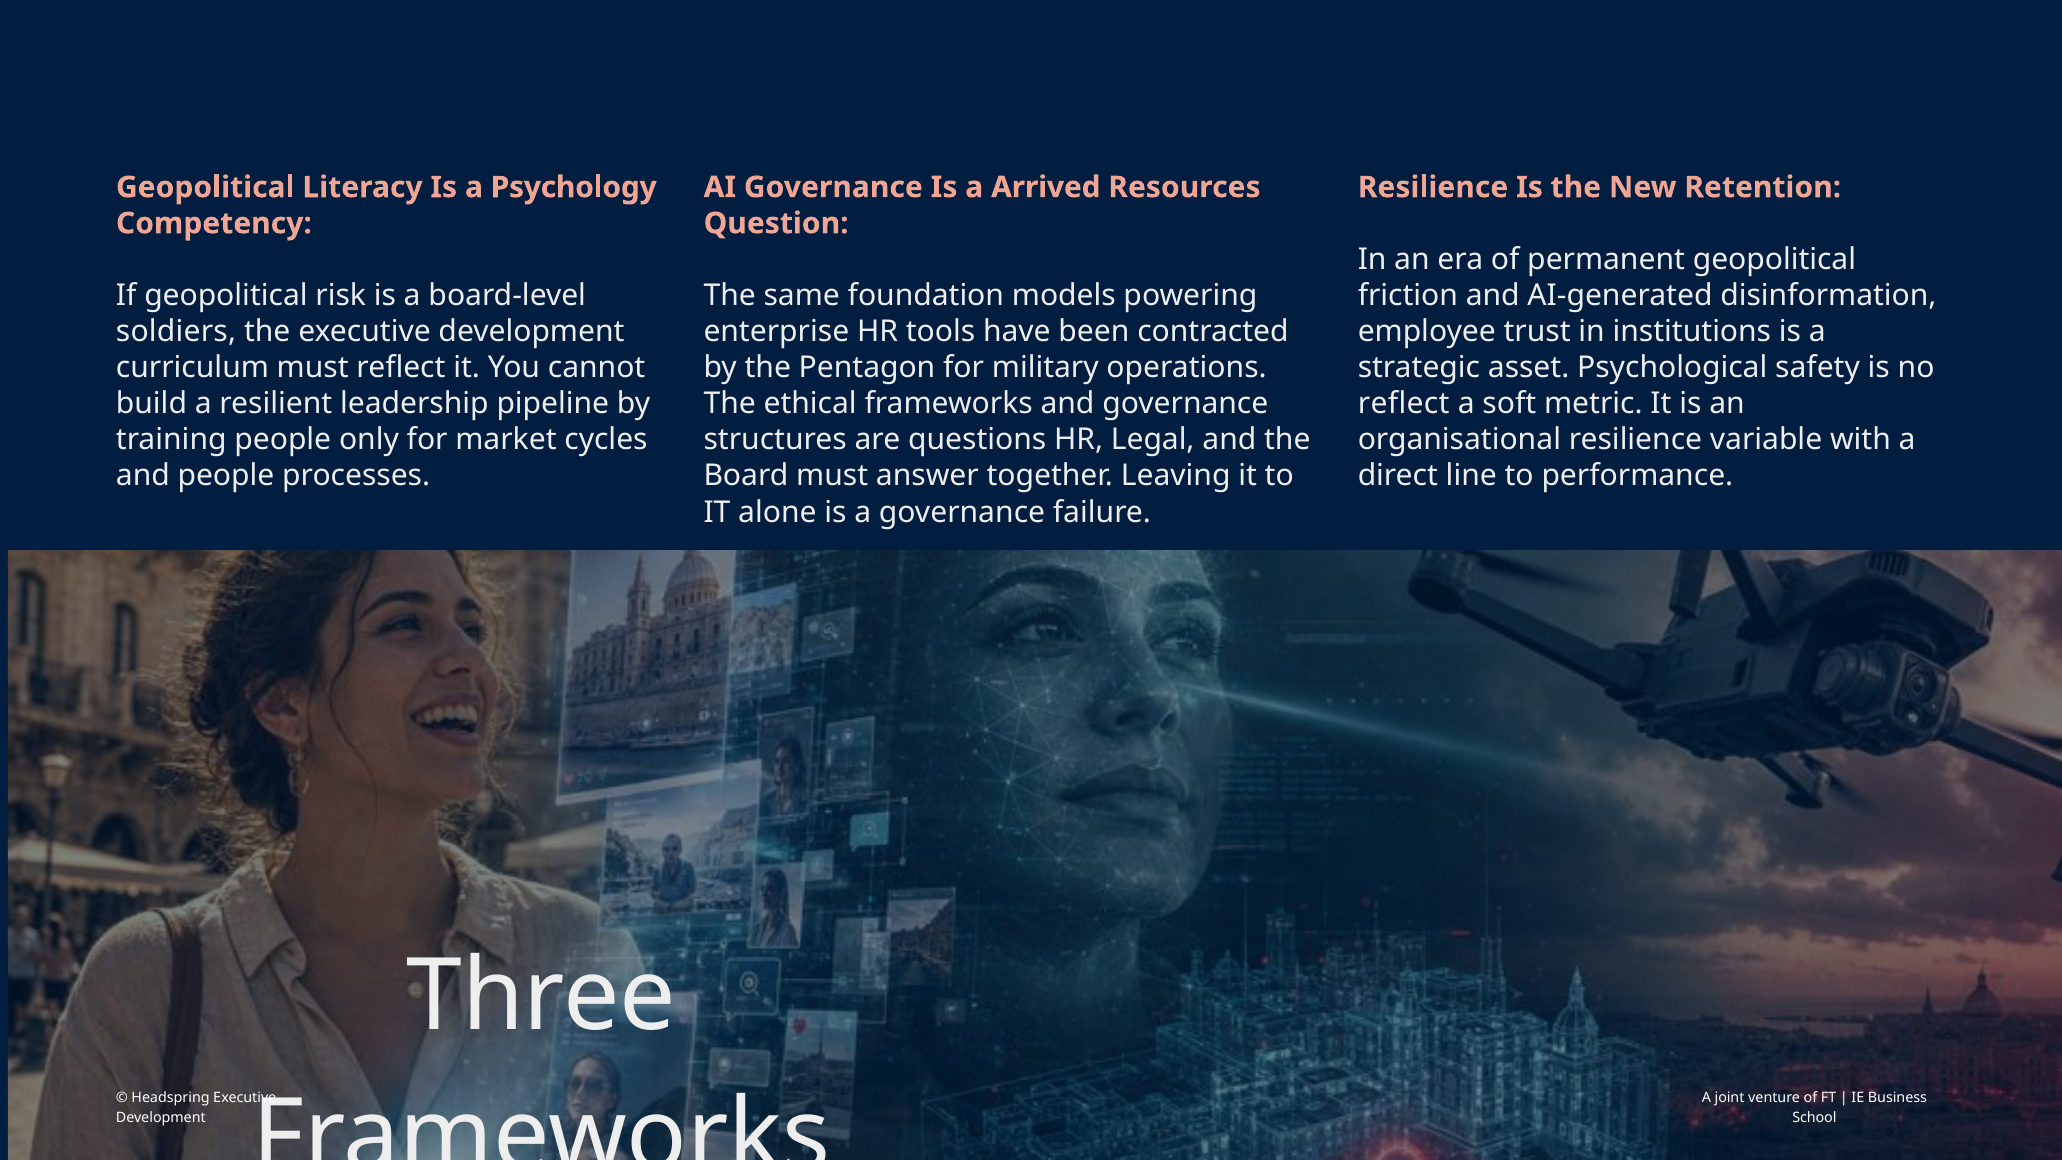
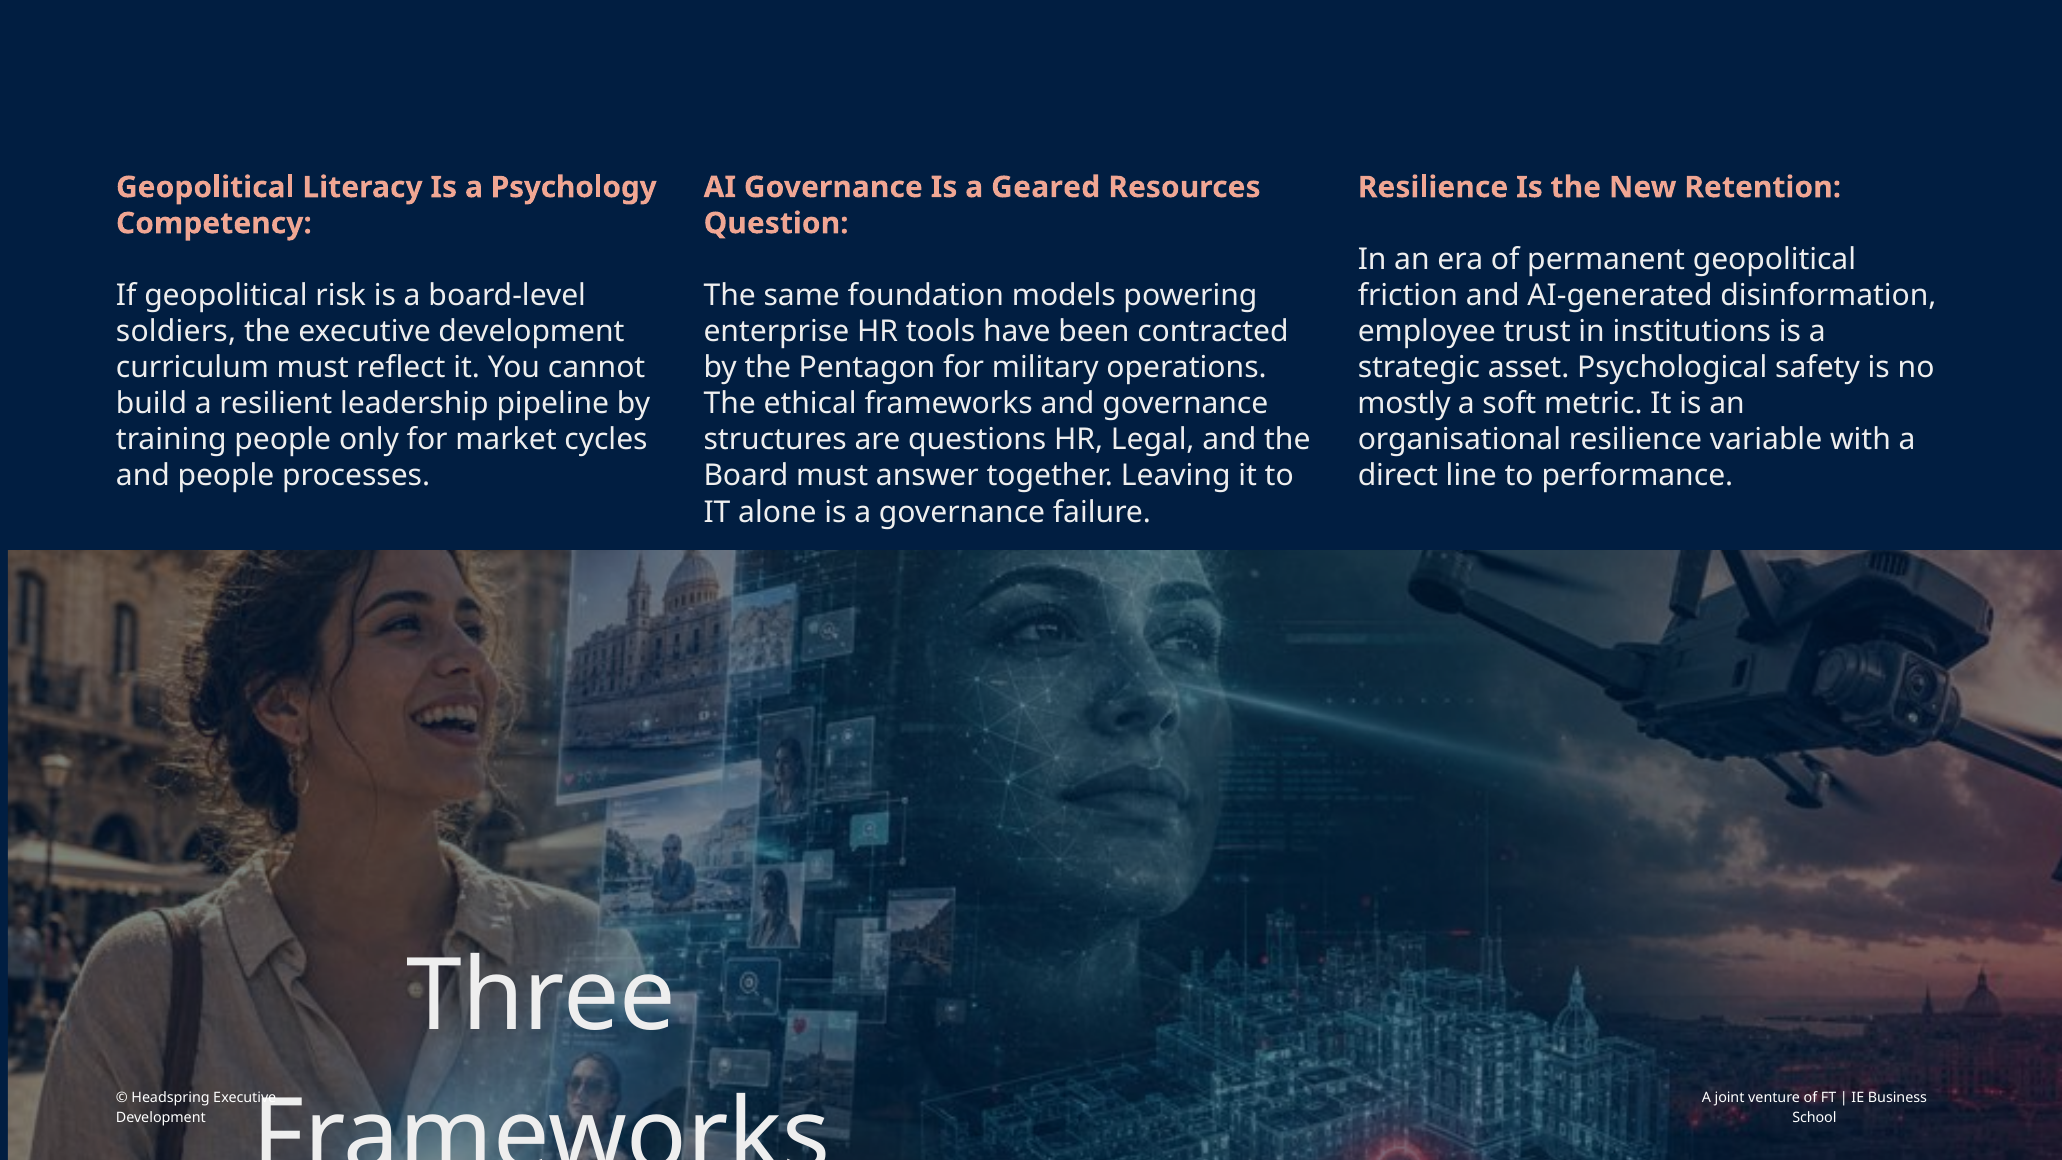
Arrived: Arrived -> Geared
reflect at (1404, 404): reflect -> mostly
